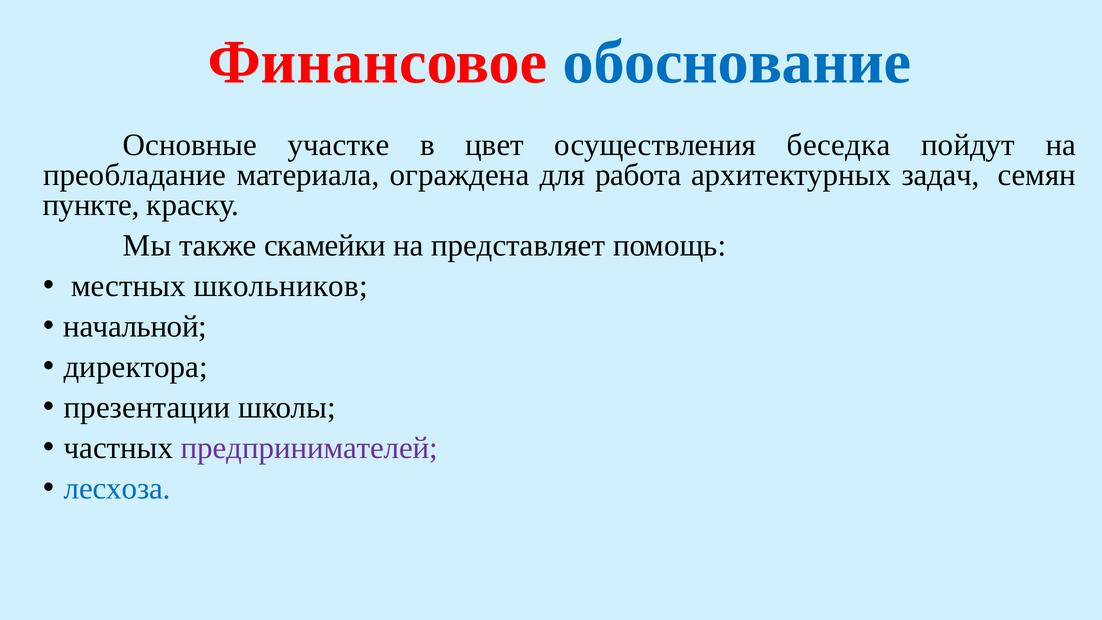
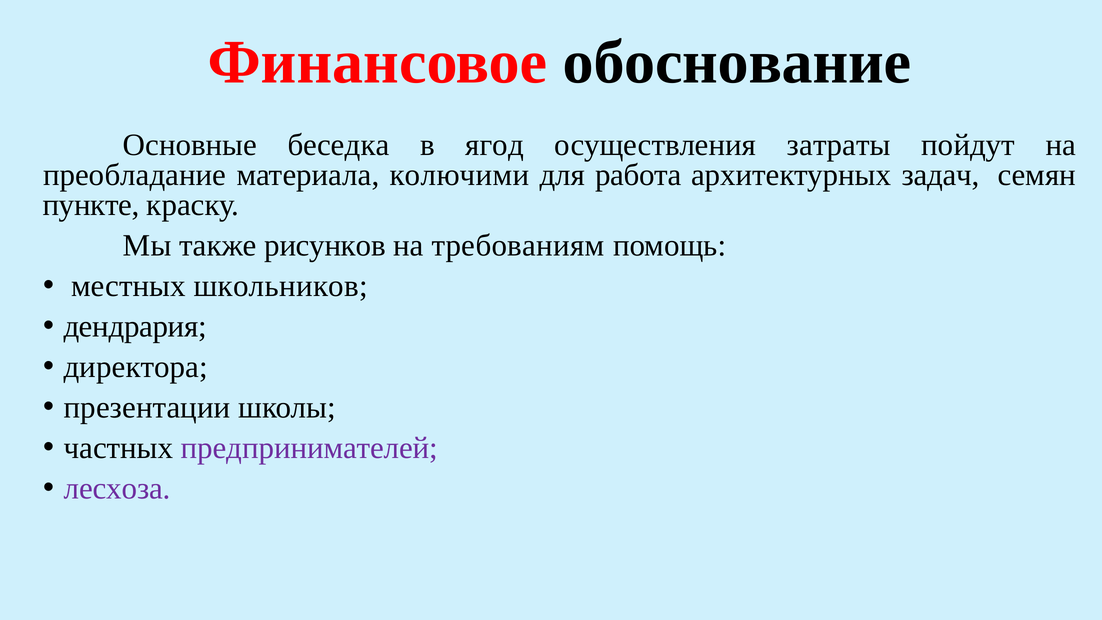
обоснование colour: blue -> black
участке: участке -> беседка
цвет: цвет -> ягод
беседка: беседка -> затраты
ограждена: ограждена -> колючими
скамейки: скамейки -> рисунков
представляет: представляет -> требованиям
начальной: начальной -> дендрария
лесхоза colour: blue -> purple
